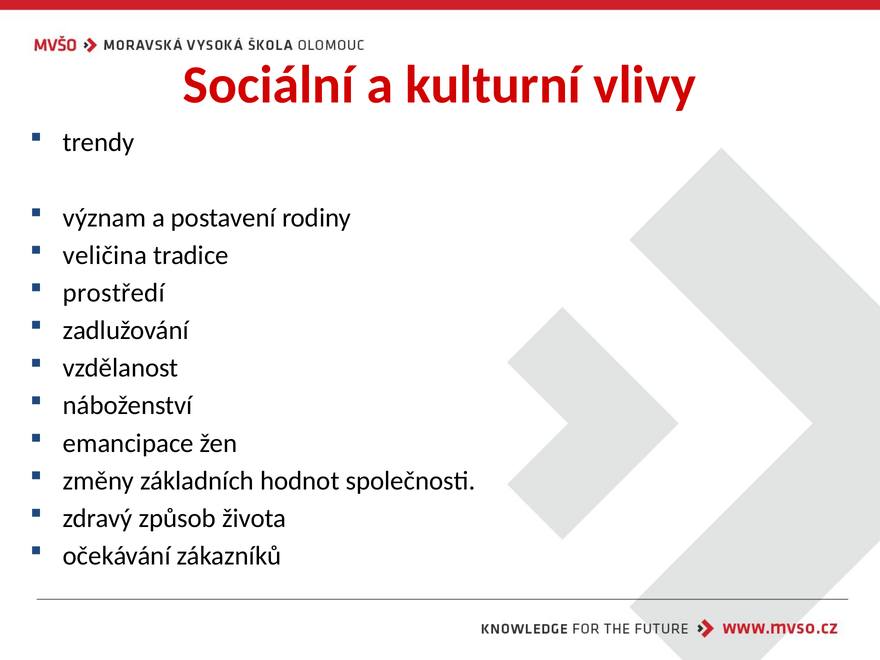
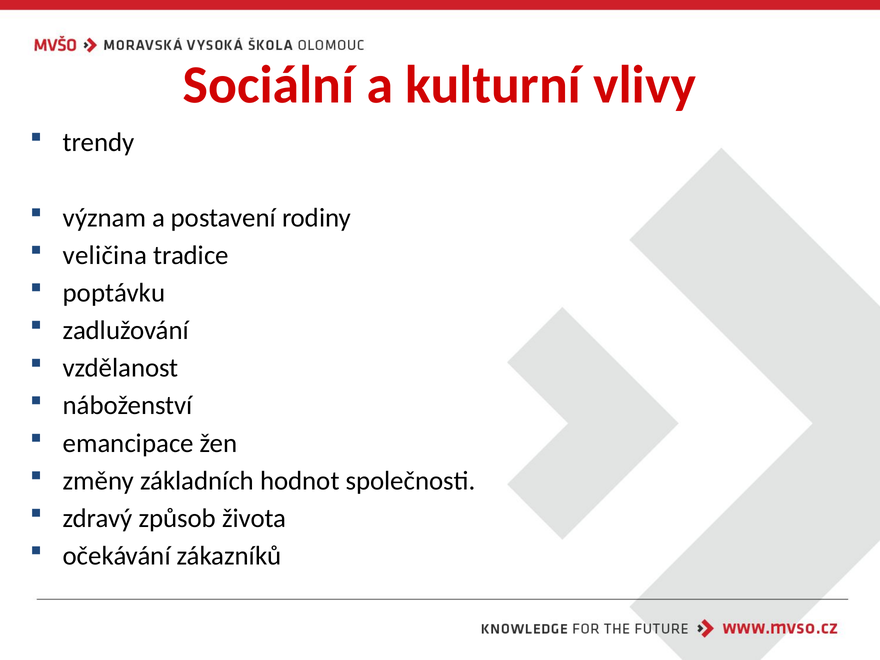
prostředí: prostředí -> poptávku
